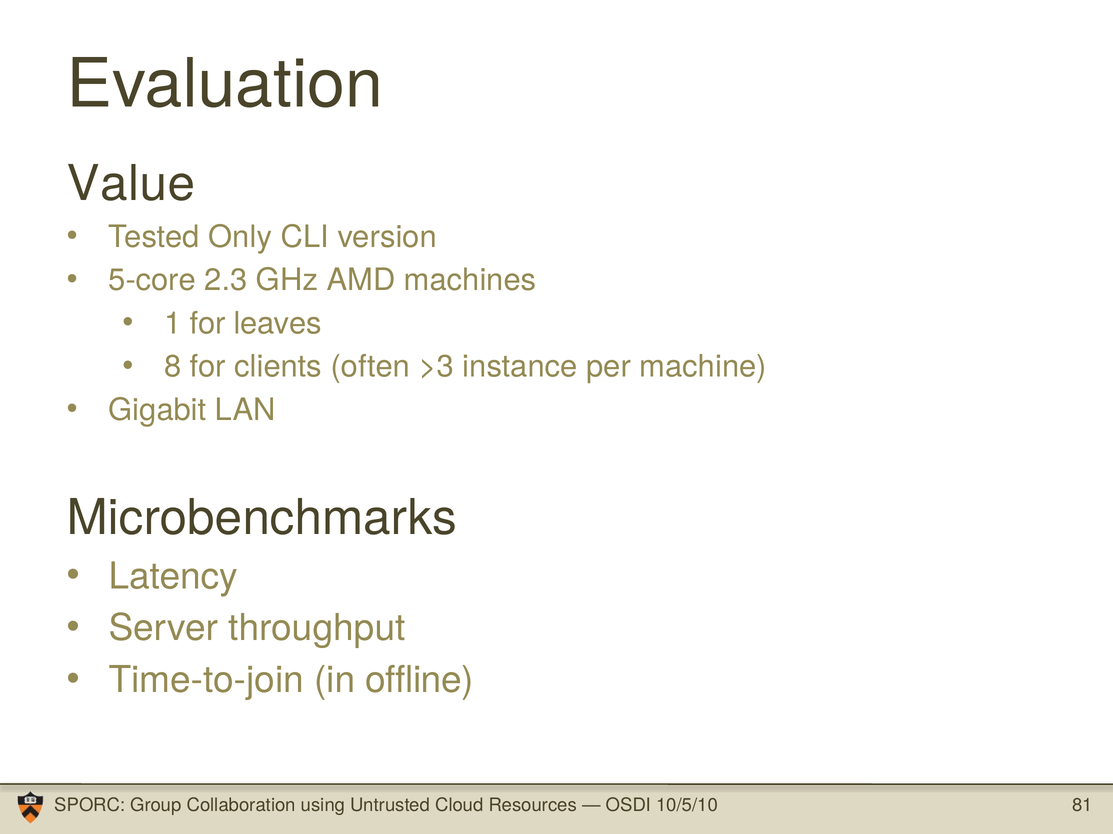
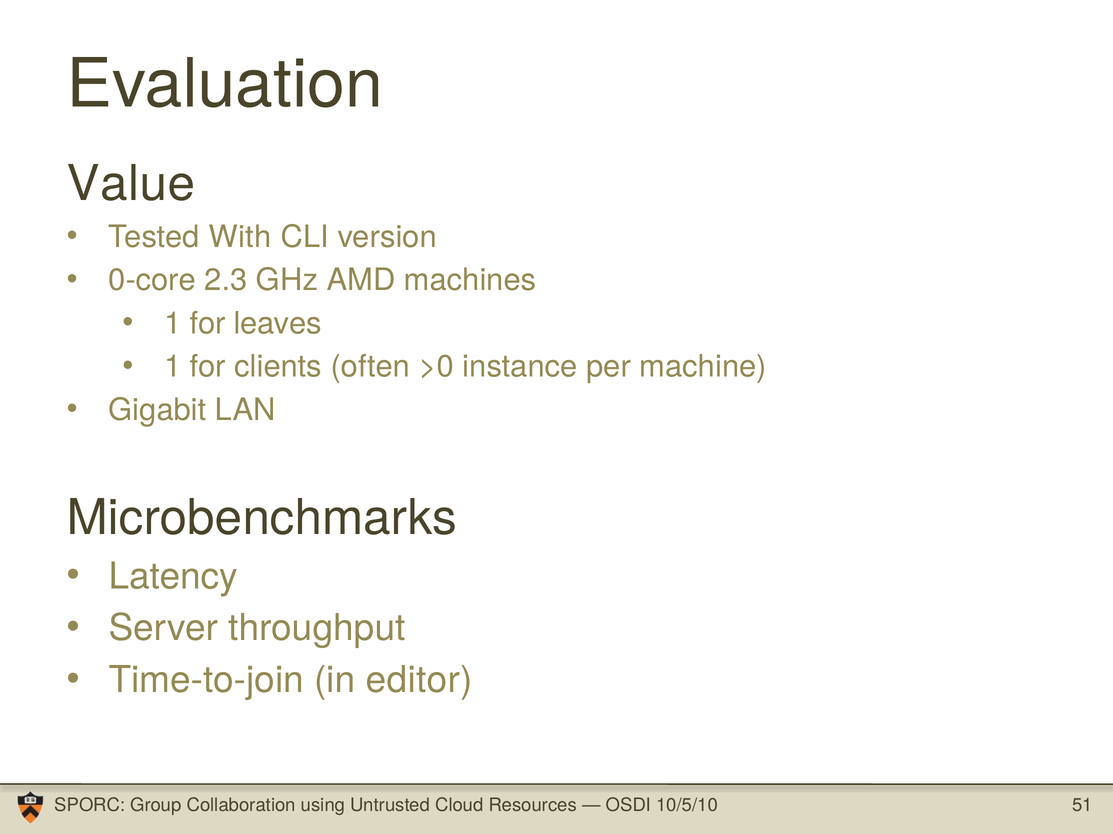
Only: Only -> With
5-core: 5-core -> 0-core
8 at (173, 367): 8 -> 1
>3: >3 -> >0
offline: offline -> editor
81: 81 -> 51
